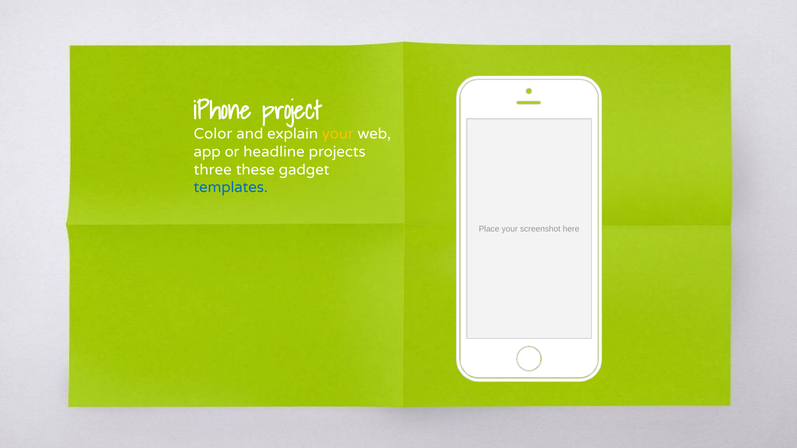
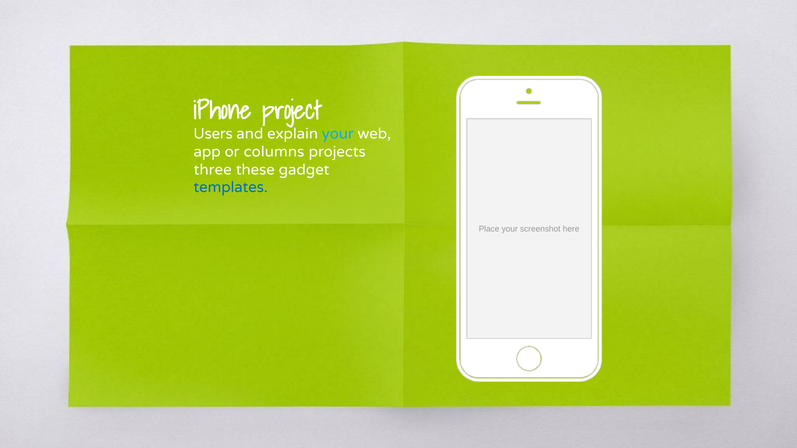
Color: Color -> Users
your at (338, 134) colour: yellow -> light blue
headline: headline -> columns
